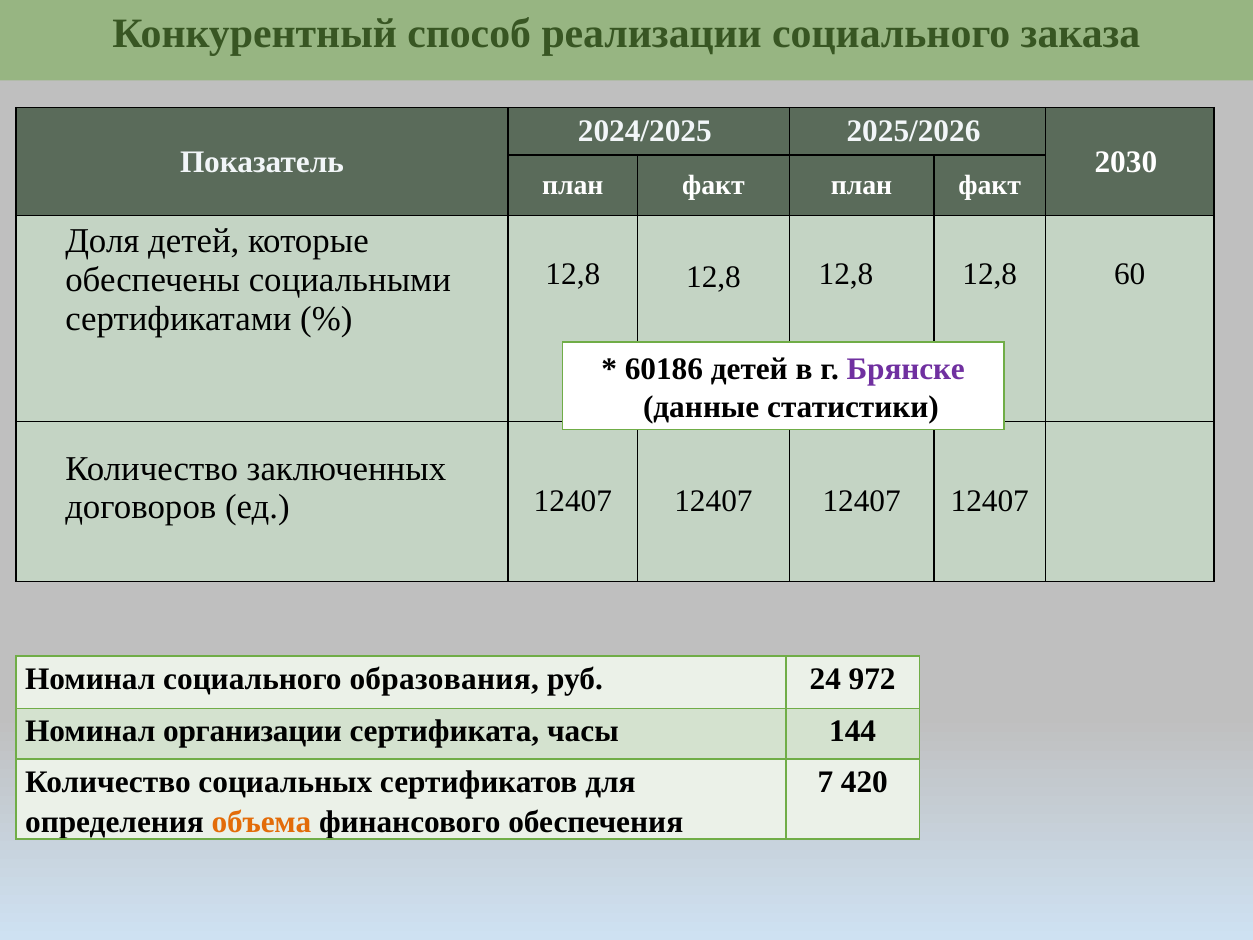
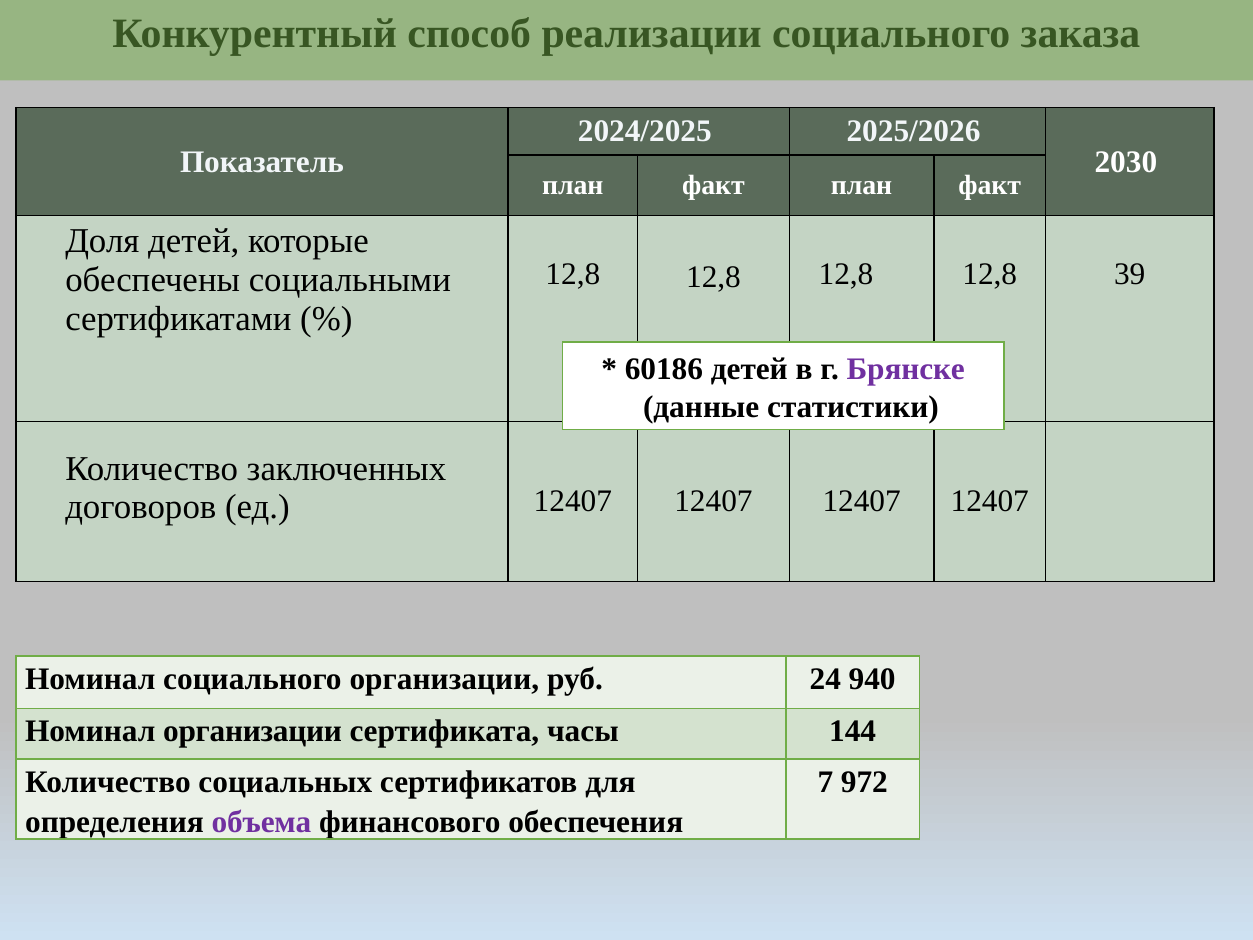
60: 60 -> 39
социального образования: образования -> организации
972: 972 -> 940
420: 420 -> 972
объема colour: orange -> purple
